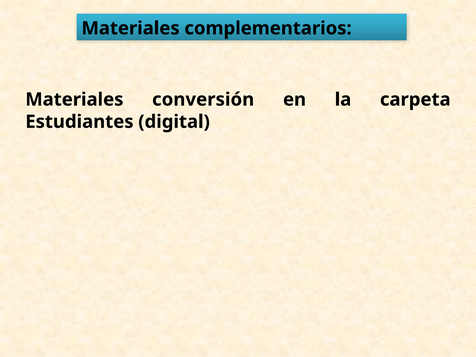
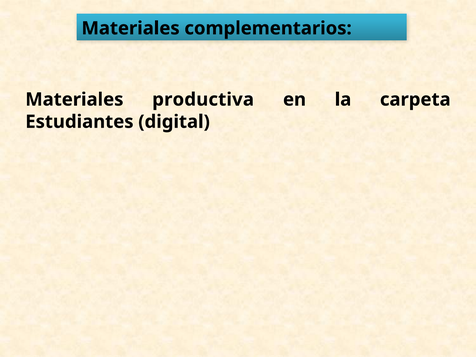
conversión: conversión -> productiva
